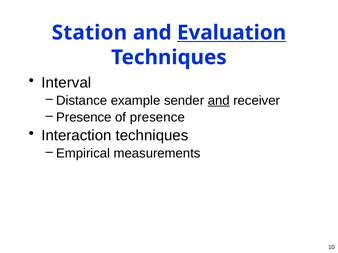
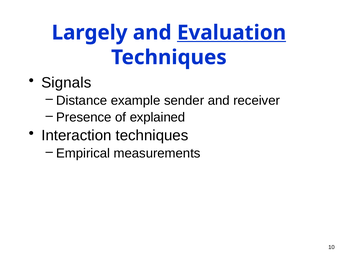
Station: Station -> Largely
Interval: Interval -> Signals
and at (219, 101) underline: present -> none
of presence: presence -> explained
